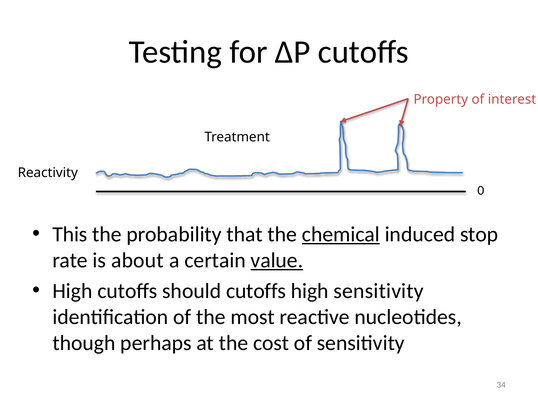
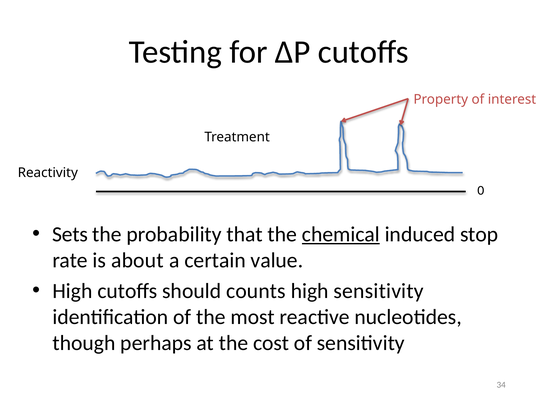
This: This -> Sets
value underline: present -> none
should cutoffs: cutoffs -> counts
